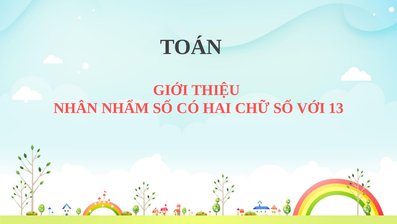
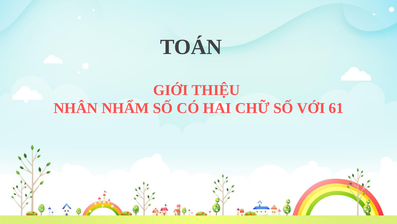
13: 13 -> 61
